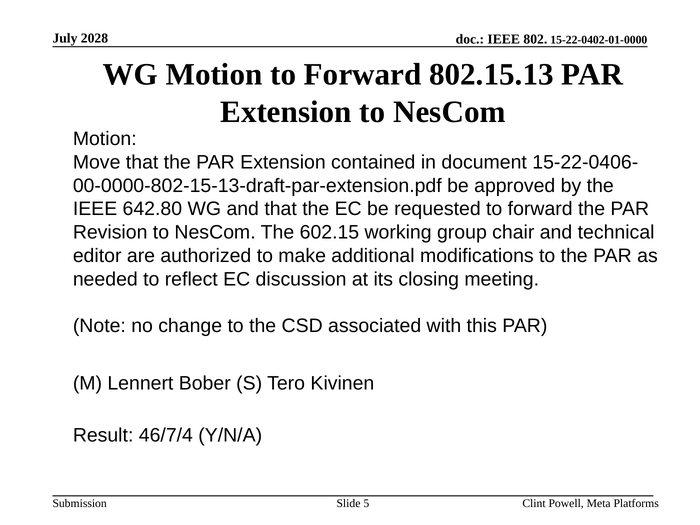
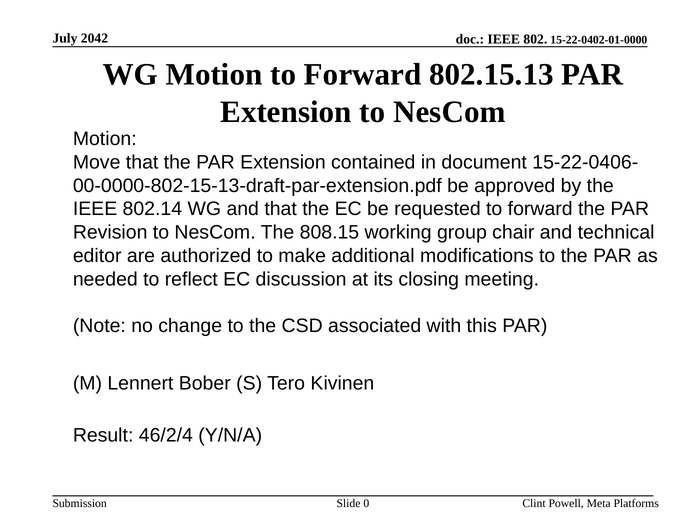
2028: 2028 -> 2042
642.80: 642.80 -> 802.14
602.15: 602.15 -> 808.15
46/7/4: 46/7/4 -> 46/2/4
5: 5 -> 0
